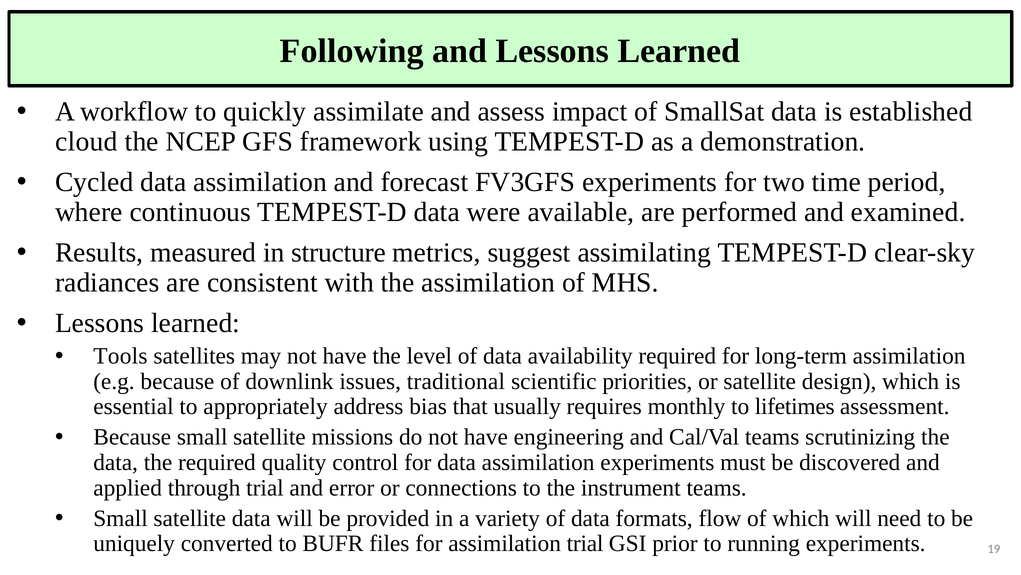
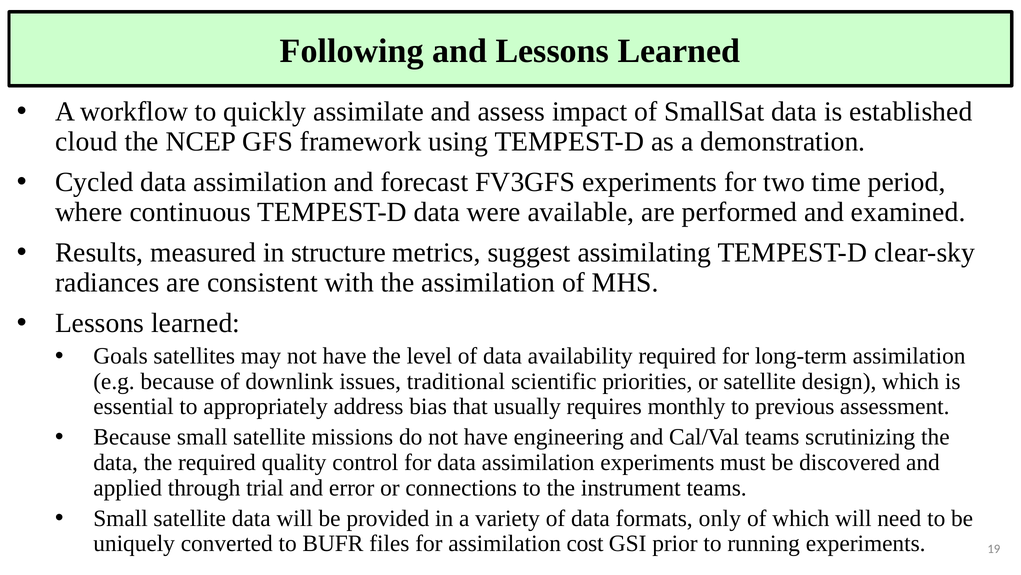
Tools: Tools -> Goals
lifetimes: lifetimes -> previous
flow: flow -> only
assimilation trial: trial -> cost
